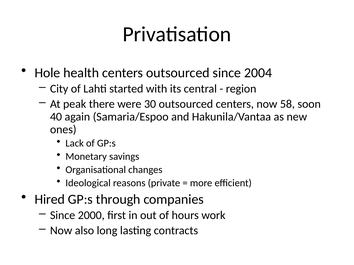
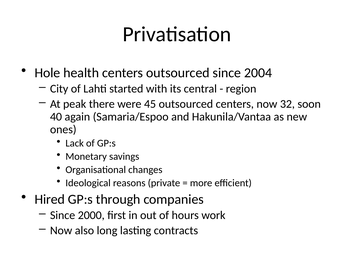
30: 30 -> 45
58: 58 -> 32
